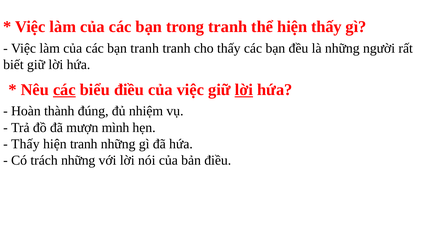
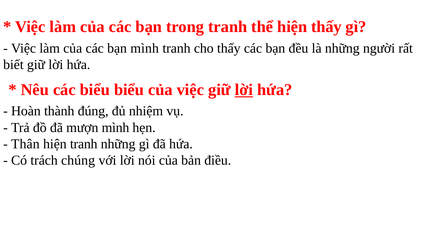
bạn tranh: tranh -> mình
các at (64, 90) underline: present -> none
biểu điều: điều -> biểu
Thấy at (25, 144): Thấy -> Thân
trách những: những -> chúng
